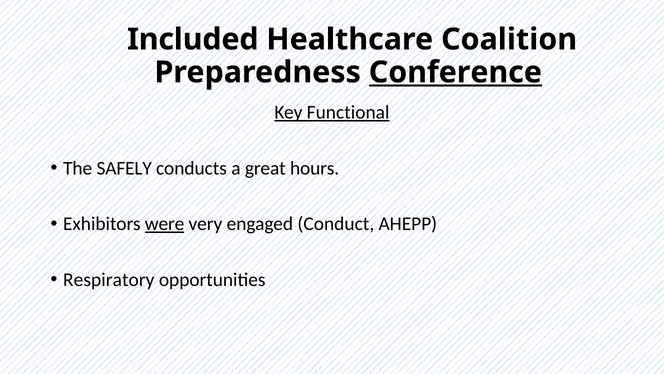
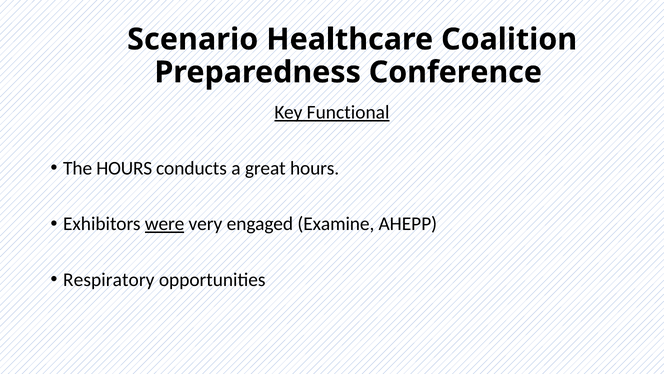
Included: Included -> Scenario
Conference underline: present -> none
The SAFELY: SAFELY -> HOURS
Conduct: Conduct -> Examine
